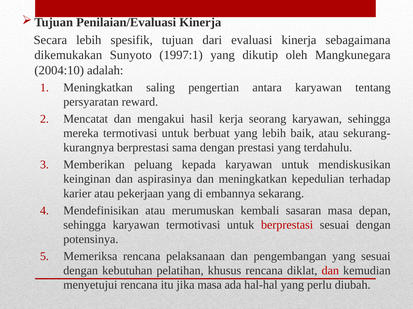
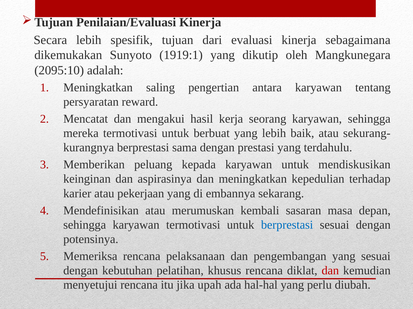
1997:1: 1997:1 -> 1919:1
2004:10: 2004:10 -> 2095:10
berprestasi at (287, 225) colour: red -> blue
jika masa: masa -> upah
